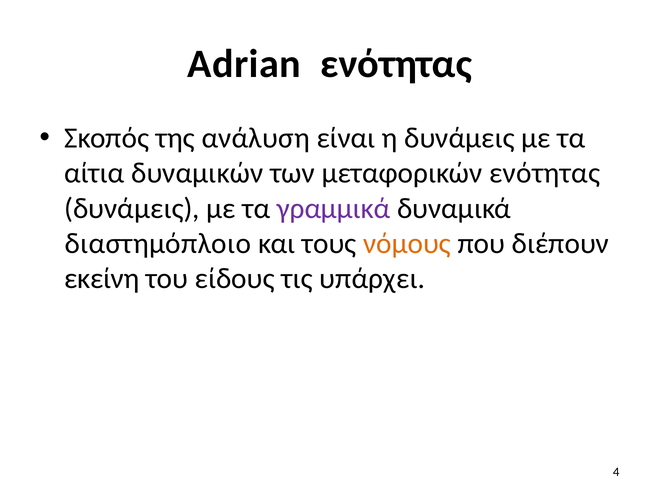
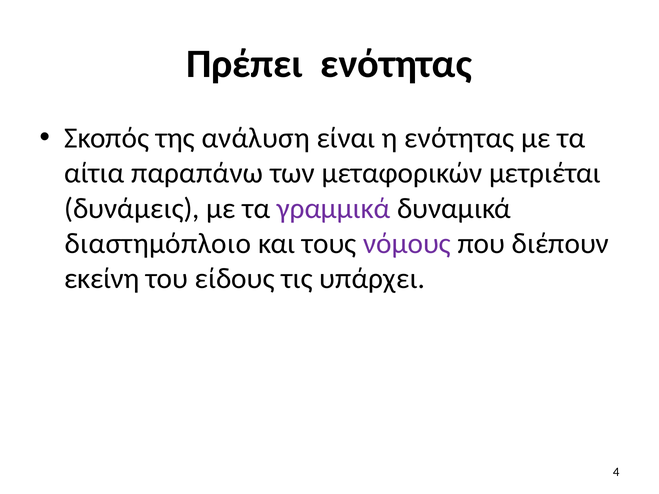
Adrian: Adrian -> Πρέπει
η δυνάμεις: δυνάμεις -> ενότητας
δυναμικών: δυναμικών -> παραπάνω
μεταφορικών ενότητας: ενότητας -> μετριέται
νόμους colour: orange -> purple
